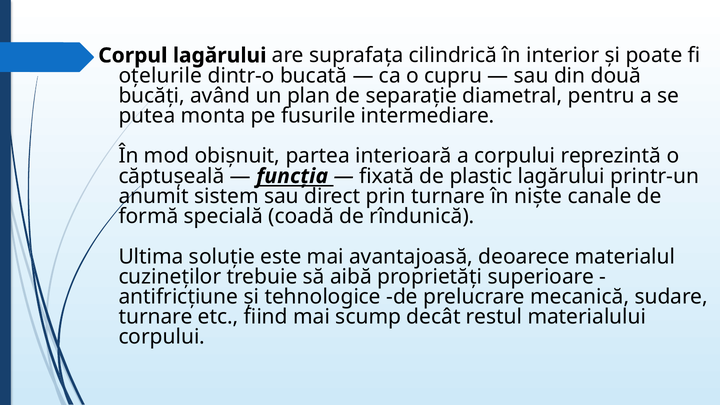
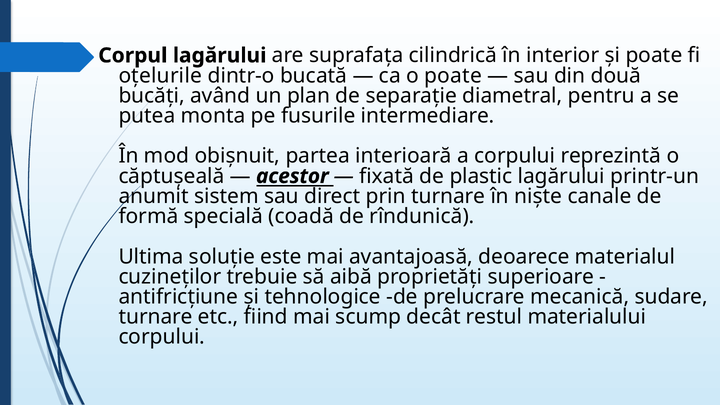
o cupru: cupru -> poate
funcţia: funcţia -> acestor
